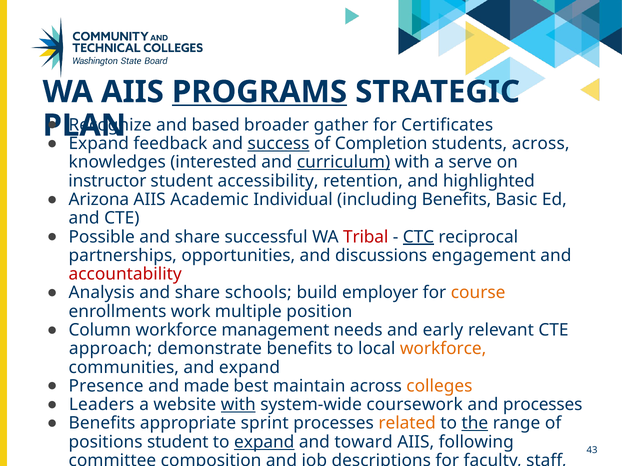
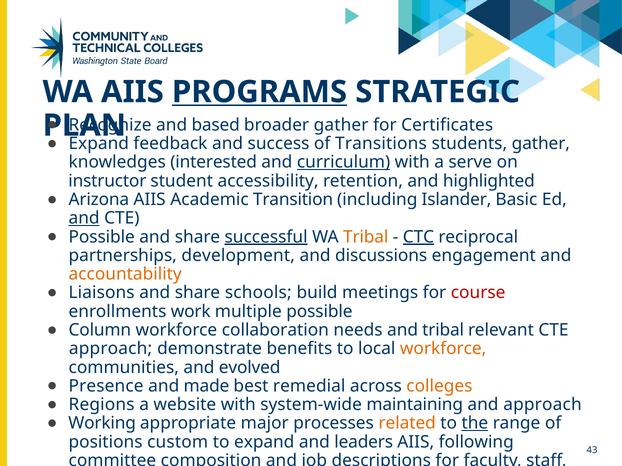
success underline: present -> none
Completion: Completion -> Transitions
students across: across -> gather
Individual: Individual -> Transition
including Benefits: Benefits -> Islander
and at (84, 218) underline: none -> present
successful underline: none -> present
Tribal at (366, 237) colour: red -> orange
opportunities: opportunities -> development
accountability colour: red -> orange
Analysis: Analysis -> Liaisons
employer: employer -> meetings
course colour: orange -> red
multiple position: position -> possible
management: management -> collaboration
and early: early -> tribal
and expand: expand -> evolved
maintain: maintain -> remedial
Leaders: Leaders -> Regions
with at (238, 405) underline: present -> none
coursework: coursework -> maintaining
and processes: processes -> approach
Benefits at (102, 424): Benefits -> Working
sprint: sprint -> major
positions student: student -> custom
expand at (264, 442) underline: present -> none
toward: toward -> leaders
